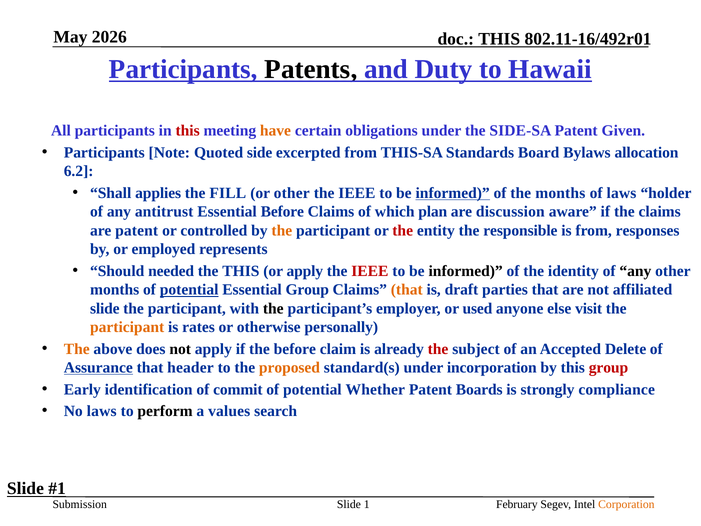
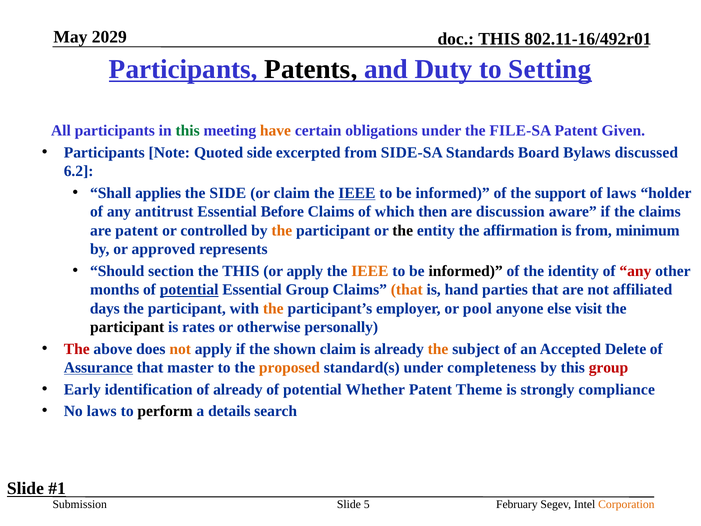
2026: 2026 -> 2029
Hawaii: Hawaii -> Setting
this at (188, 131) colour: red -> green
SIDE-SA: SIDE-SA -> FILE-SA
THIS-SA: THIS-SA -> SIDE-SA
allocation: allocation -> discussed
the FILL: FILL -> SIDE
or other: other -> claim
IEEE at (357, 193) underline: none -> present
informed at (453, 193) underline: present -> none
the months: months -> support
plan: plan -> then
the at (403, 230) colour: red -> black
responsible: responsible -> affirmation
responses: responses -> minimum
employed: employed -> approved
needed: needed -> section
IEEE at (370, 271) colour: red -> orange
any at (635, 271) colour: black -> red
draft: draft -> hand
slide at (105, 308): slide -> days
the at (273, 308) colour: black -> orange
used: used -> pool
participant at (127, 327) colour: orange -> black
The at (77, 349) colour: orange -> red
not at (180, 349) colour: black -> orange
the before: before -> shown
the at (438, 349) colour: red -> orange
header: header -> master
incorporation: incorporation -> completeness
of commit: commit -> already
Boards: Boards -> Theme
values: values -> details
1: 1 -> 5
